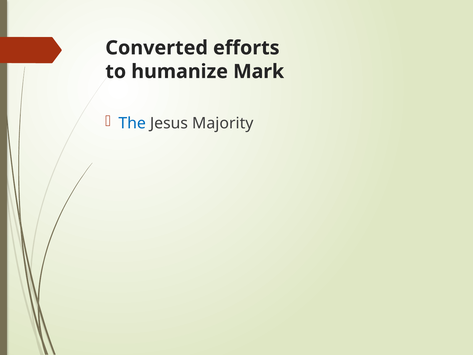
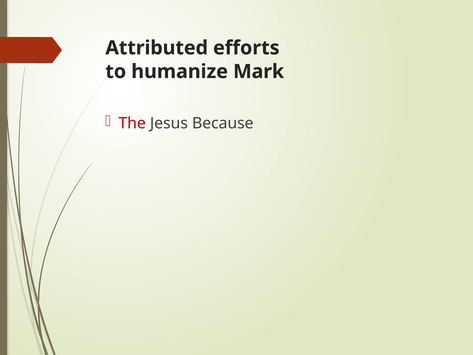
Converted: Converted -> Attributed
The colour: blue -> red
Majority: Majority -> Because
